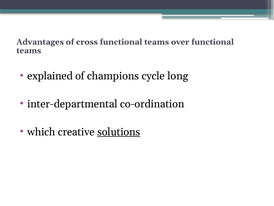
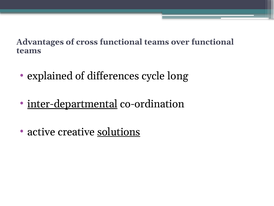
champions: champions -> differences
inter-departmental underline: none -> present
which: which -> active
